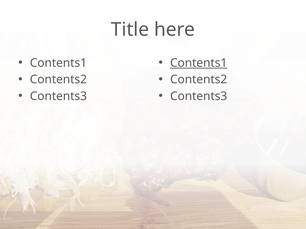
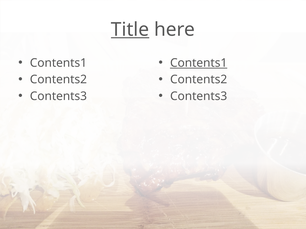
Title underline: none -> present
